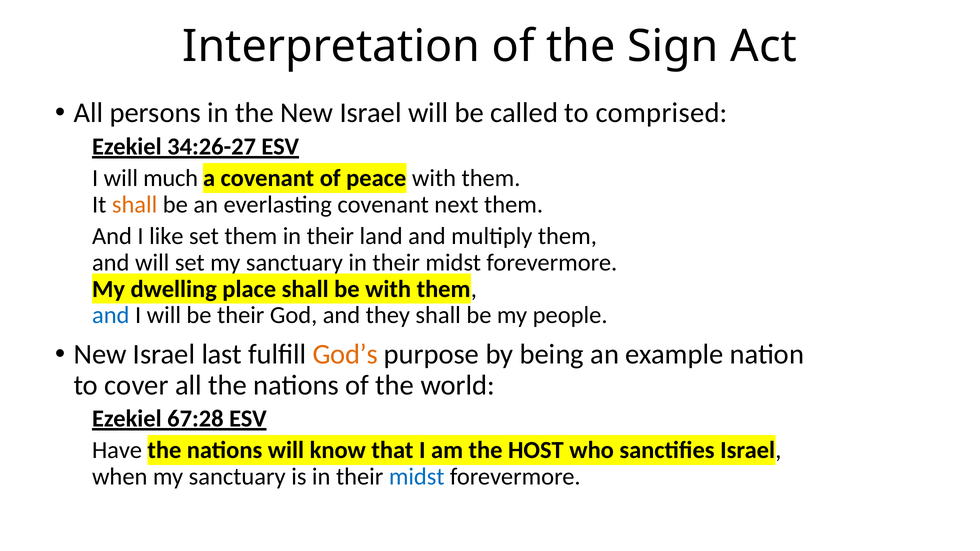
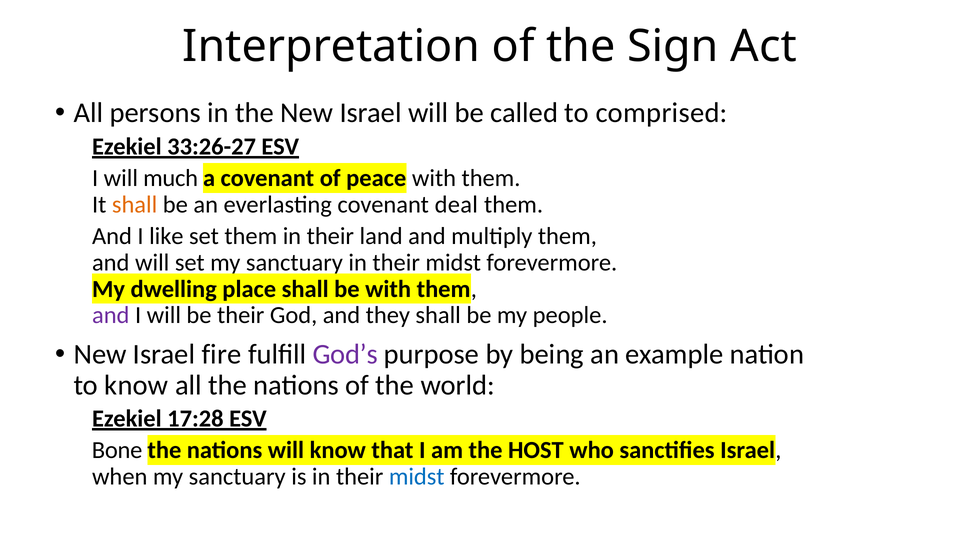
34:26-27: 34:26-27 -> 33:26-27
next: next -> deal
and at (111, 316) colour: blue -> purple
last: last -> fire
God’s colour: orange -> purple
to cover: cover -> know
67:28: 67:28 -> 17:28
Have: Have -> Bone
